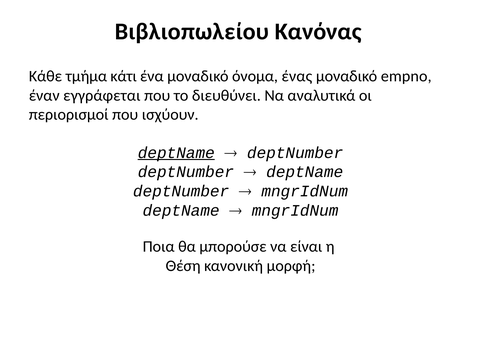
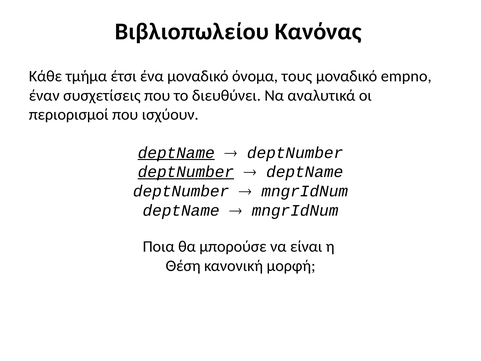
κάτι: κάτι -> έτσι
ένας: ένας -> τους
εγγράφεται: εγγράφεται -> συσχετίσεις
deptNumber at (186, 172) underline: none -> present
